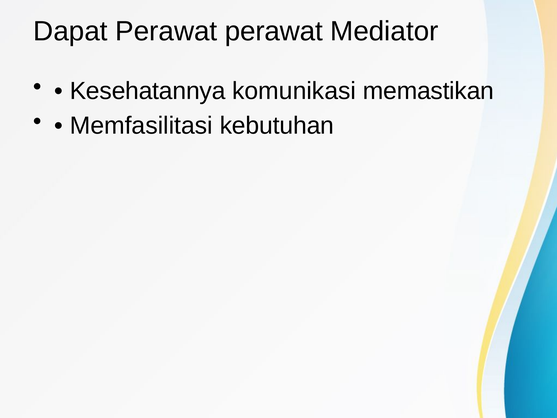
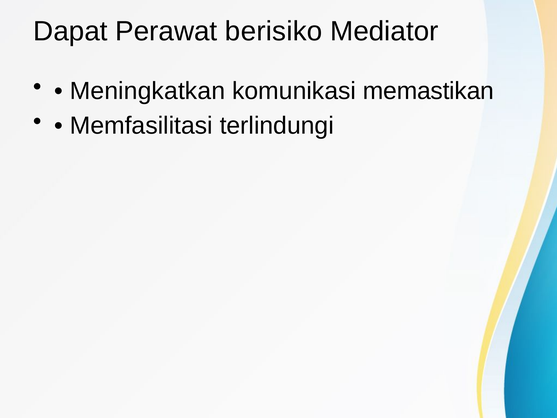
Perawat perawat: perawat -> berisiko
Kesehatannya: Kesehatannya -> Meningkatkan
kebutuhan: kebutuhan -> terlindungi
